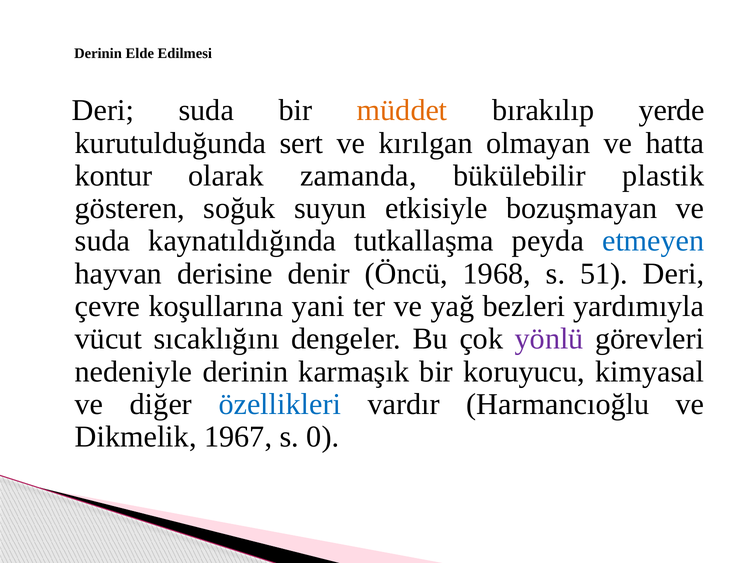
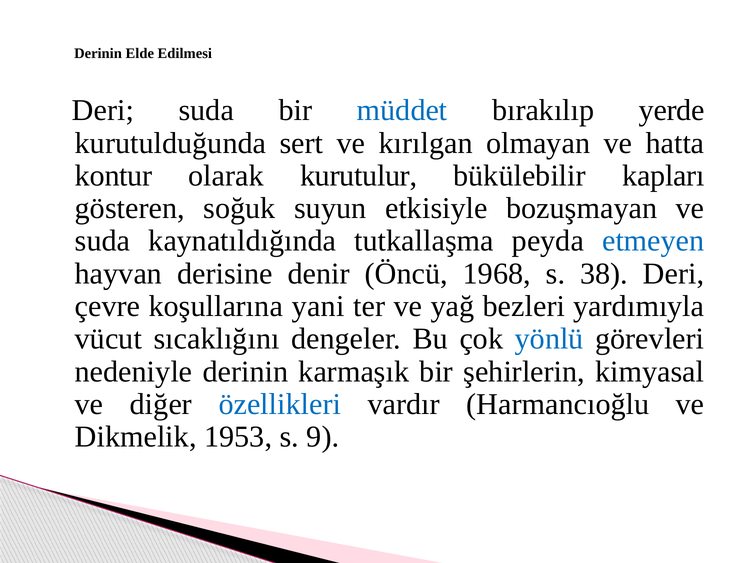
müddet colour: orange -> blue
zamanda: zamanda -> kurutulur
plastik: plastik -> kapları
51: 51 -> 38
yönlü colour: purple -> blue
koruyucu: koruyucu -> şehirlerin
1967: 1967 -> 1953
0: 0 -> 9
